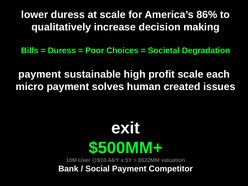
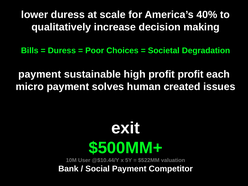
86%: 86% -> 40%
profit scale: scale -> profit
